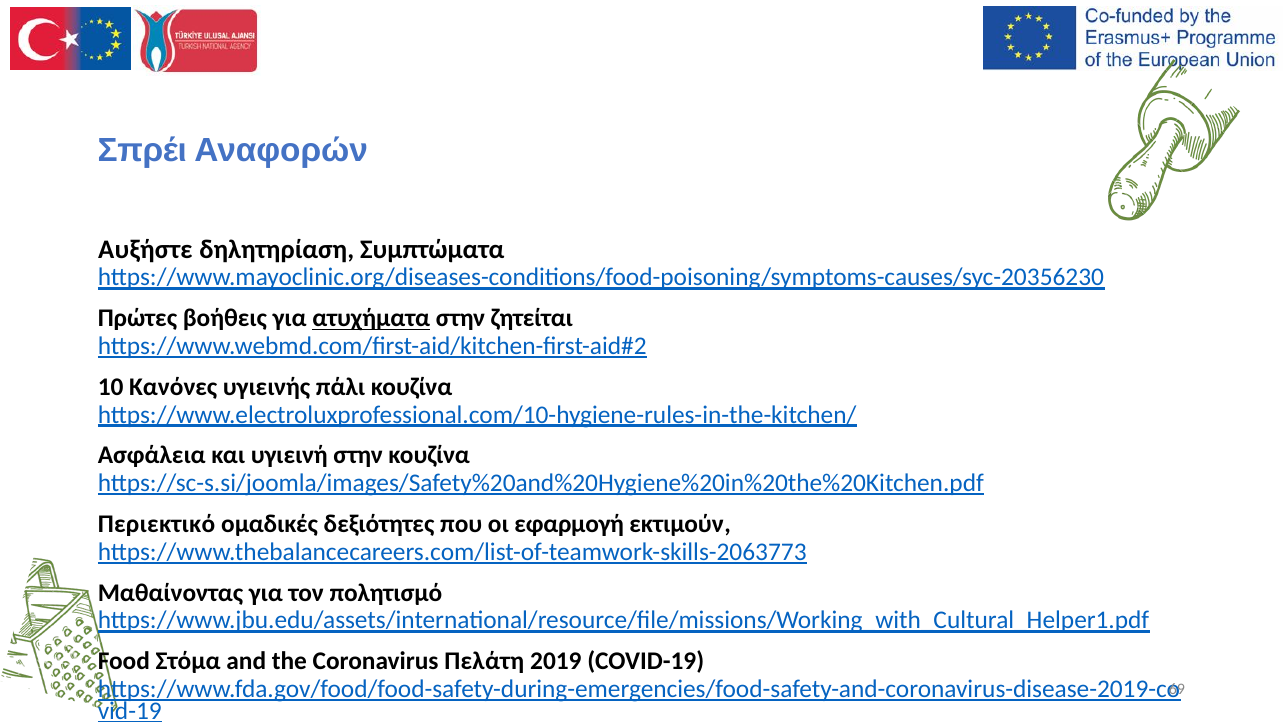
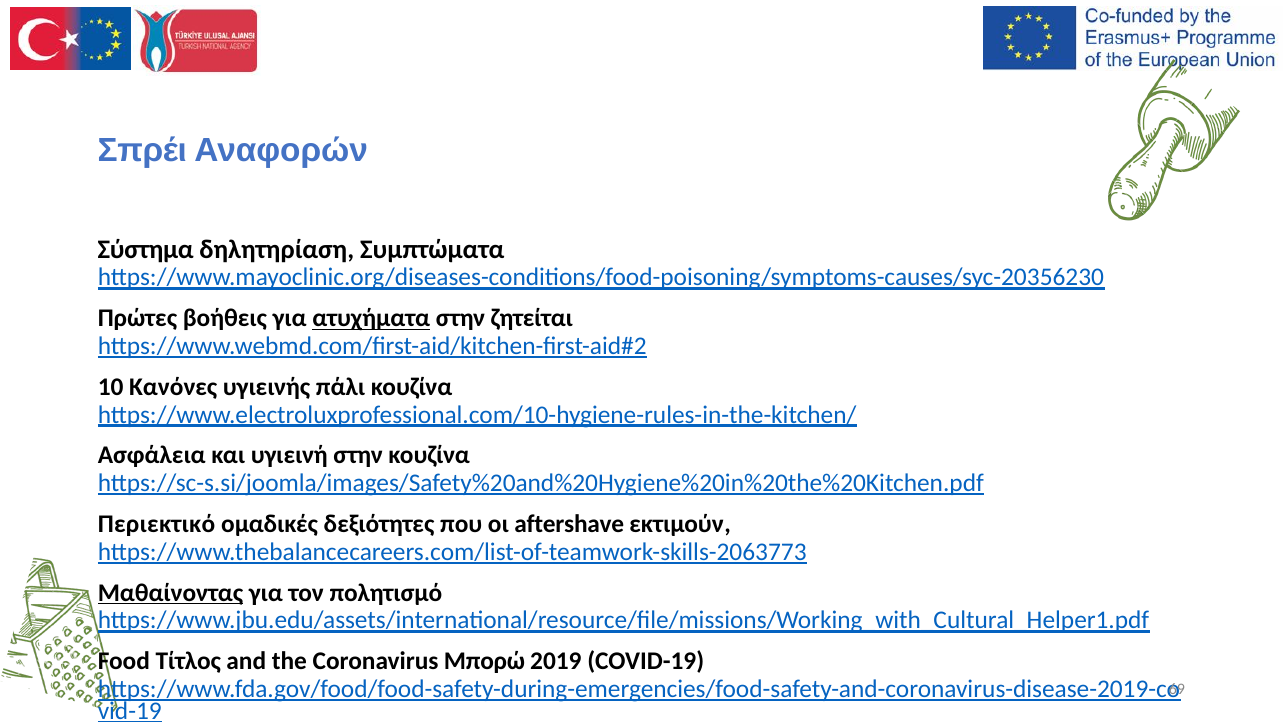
Αυξήστε: Αυξήστε -> Σύστημα
εφαρμογή: εφαρμογή -> aftershave
Μαθαίνοντας underline: none -> present
Στόμα: Στόμα -> Τίτλος
Πελάτη: Πελάτη -> Μπορώ
